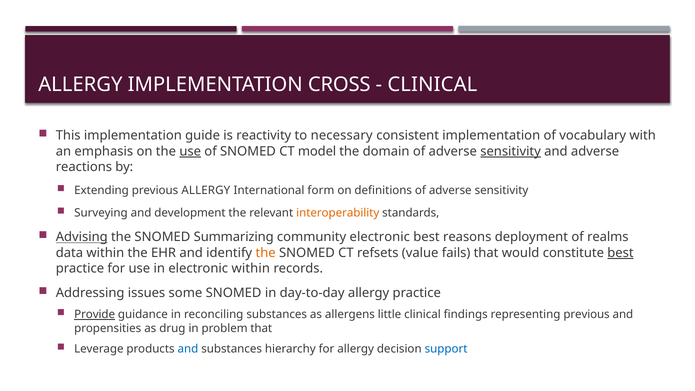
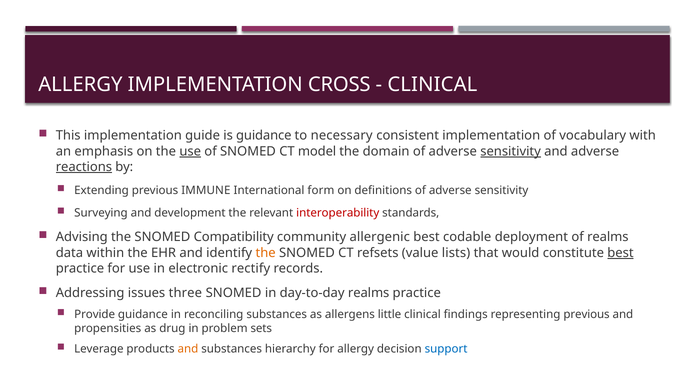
is reactivity: reactivity -> guidance
reactions underline: none -> present
previous ALLERGY: ALLERGY -> IMMUNE
interoperability colour: orange -> red
Advising underline: present -> none
Summarizing: Summarizing -> Compatibility
community electronic: electronic -> allergenic
reasons: reasons -> codable
fails: fails -> lists
electronic within: within -> rectify
some: some -> three
day-to-day allergy: allergy -> realms
Provide underline: present -> none
problem that: that -> sets
and at (188, 349) colour: blue -> orange
